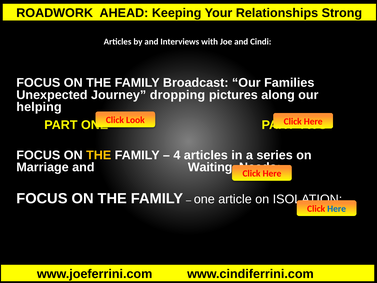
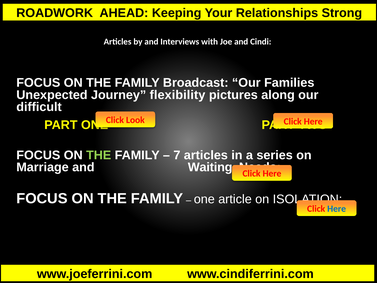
dropping: dropping -> flexibility
helping: helping -> difficult
THE at (99, 155) colour: yellow -> light green
4: 4 -> 7
